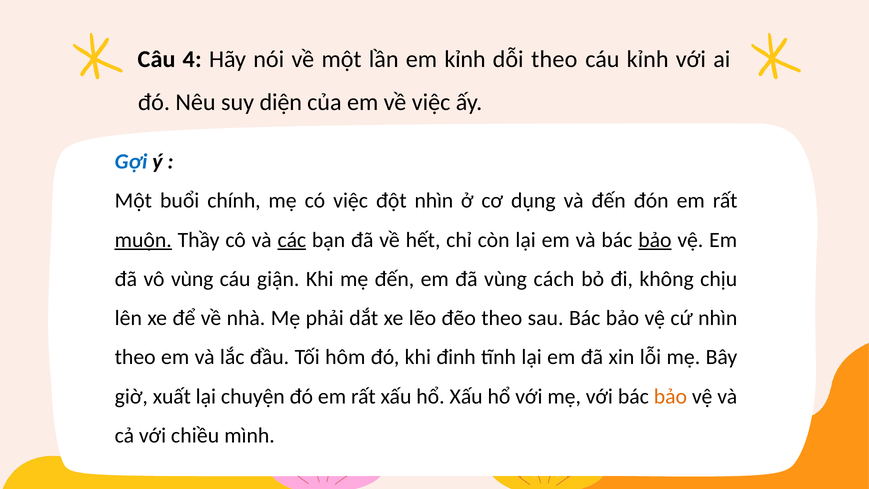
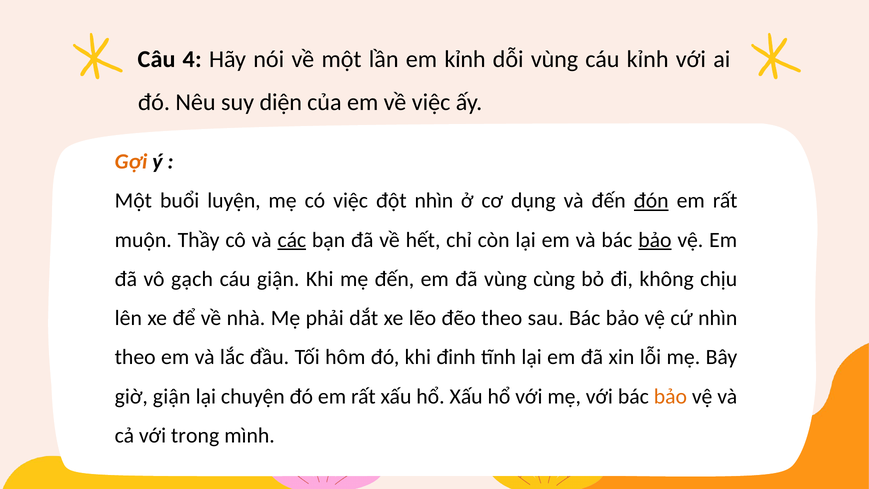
dỗi theo: theo -> vùng
Gợi colour: blue -> orange
chính: chính -> luyện
đón underline: none -> present
muộn underline: present -> none
vô vùng: vùng -> gạch
cách: cách -> cùng
giờ xuất: xuất -> giận
chiều: chiều -> trong
